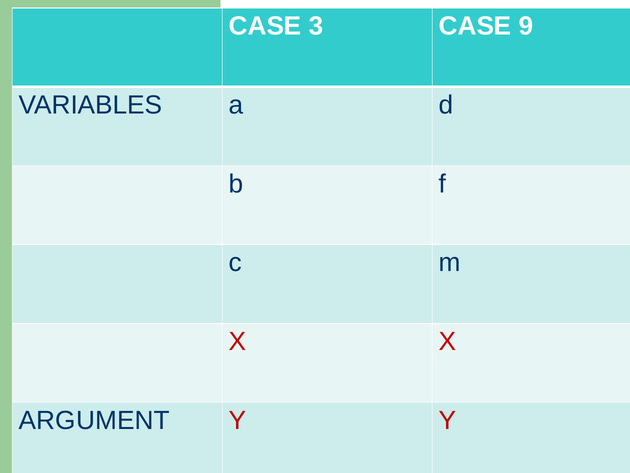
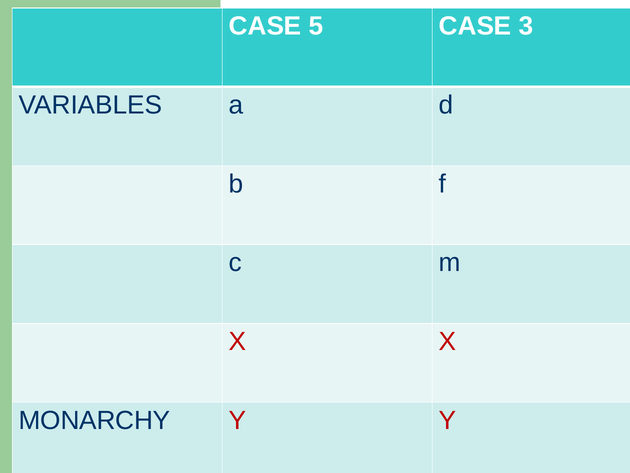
3: 3 -> 5
9: 9 -> 3
ARGUMENT: ARGUMENT -> MONARCHY
